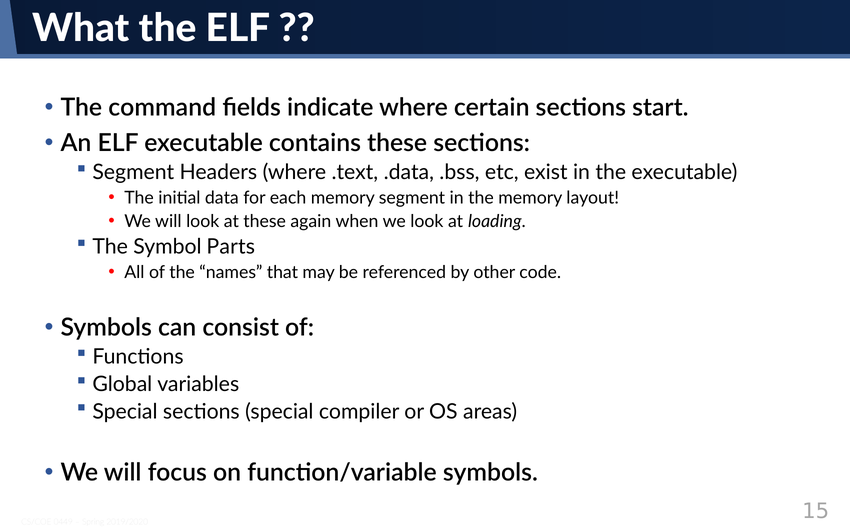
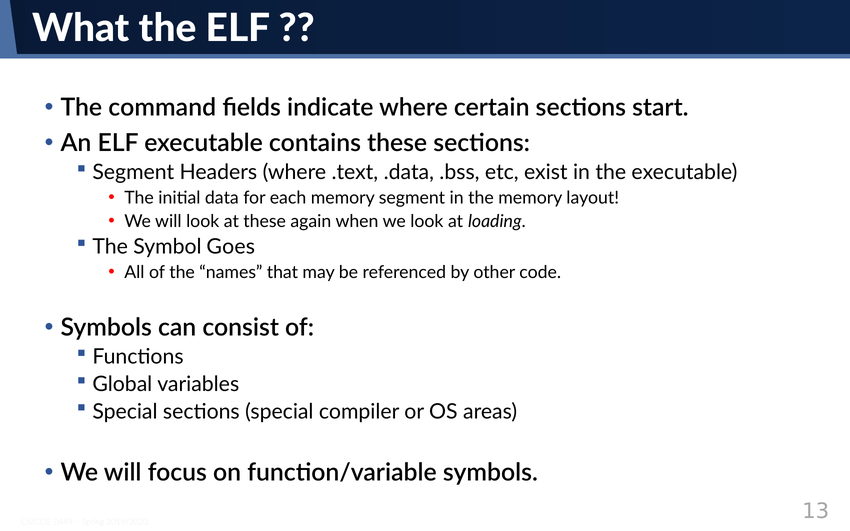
Parts: Parts -> Goes
15: 15 -> 13
